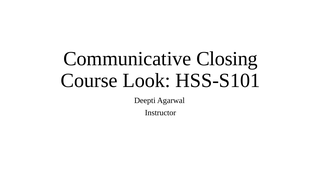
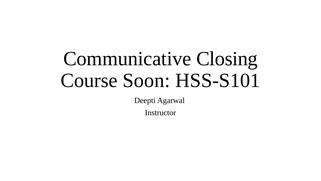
Look: Look -> Soon
